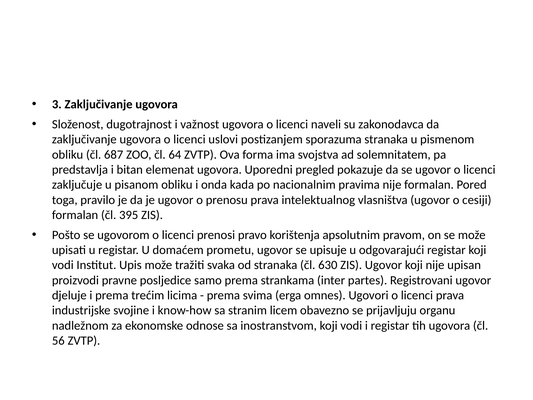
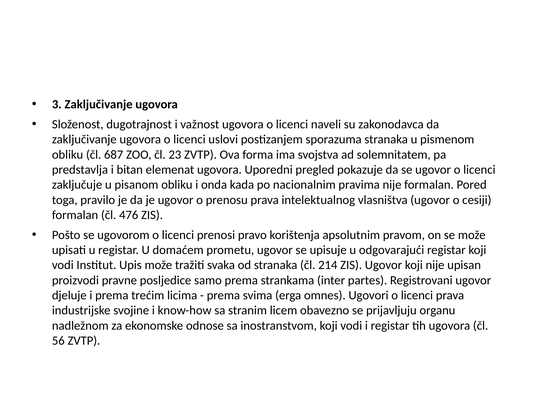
64: 64 -> 23
395: 395 -> 476
630: 630 -> 214
